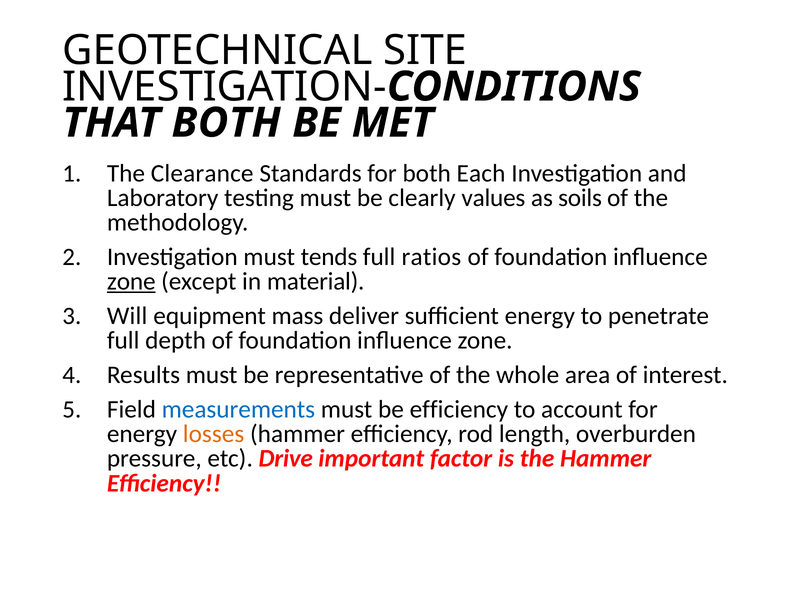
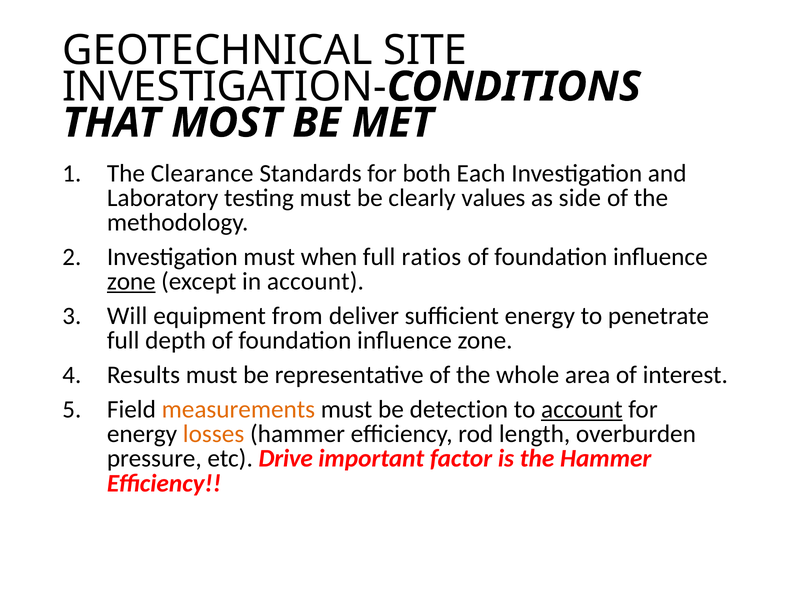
THAT BOTH: BOTH -> MOST
soils: soils -> side
tends: tends -> when
in material: material -> account
mass: mass -> from
measurements colour: blue -> orange
be efficiency: efficiency -> detection
account at (582, 410) underline: none -> present
